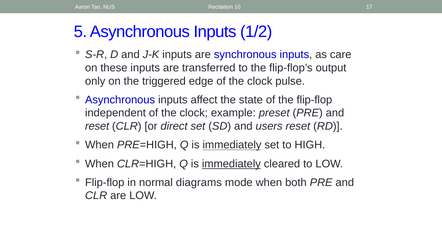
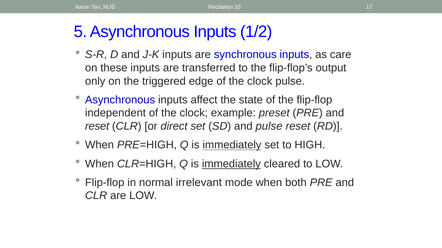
and users: users -> pulse
diagrams: diagrams -> irrelevant
